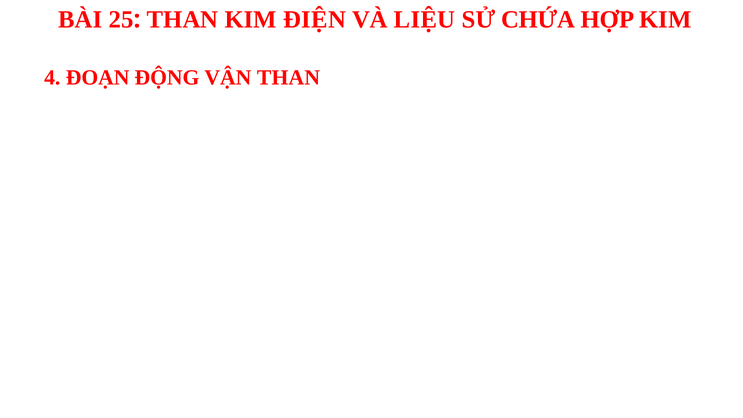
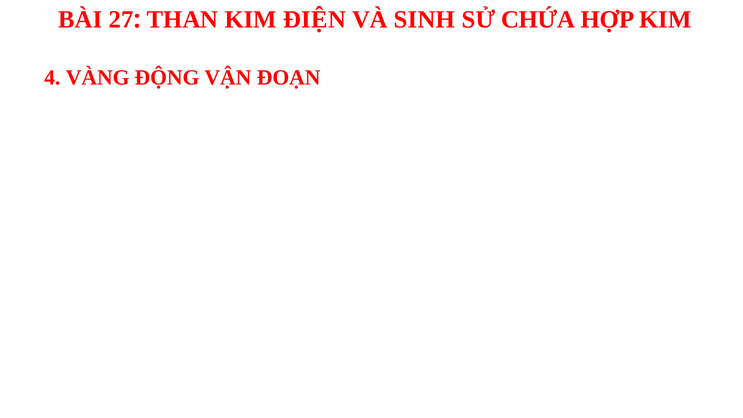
25: 25 -> 27
LIỆU: LIỆU -> SINH
ĐOẠN: ĐOẠN -> VÀNG
VẬN THAN: THAN -> ĐOẠN
